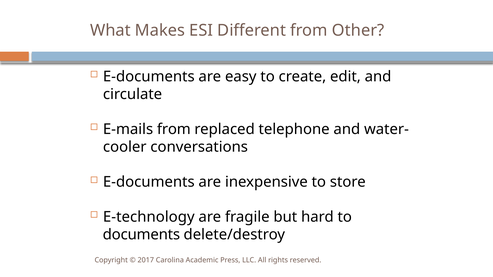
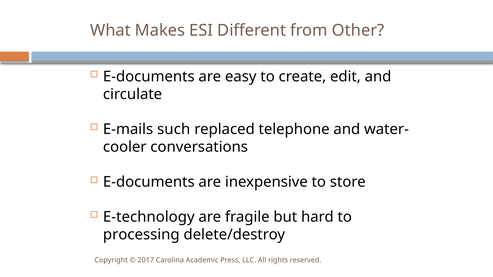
E-mails from: from -> such
documents: documents -> processing
